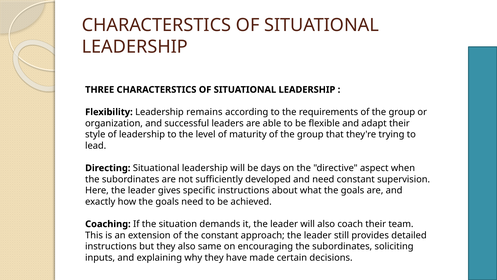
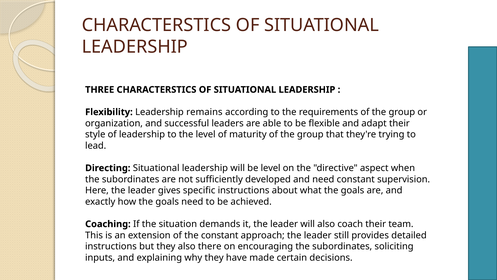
be days: days -> level
same: same -> there
